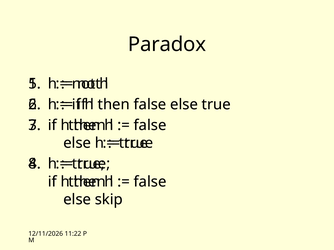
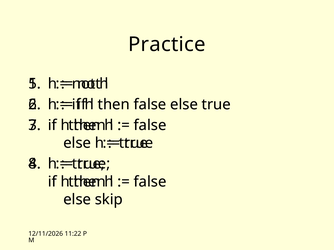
Paradox: Paradox -> Practice
